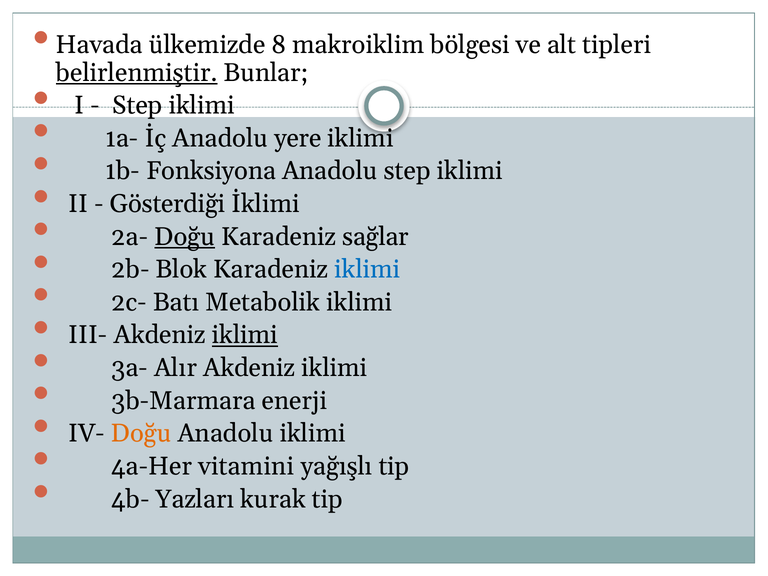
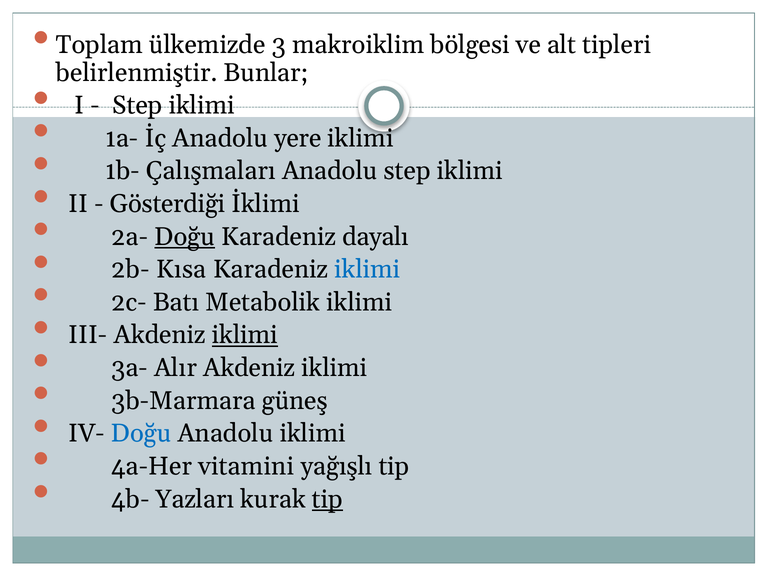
Havada: Havada -> Toplam
8: 8 -> 3
belirlenmiştir underline: present -> none
Fonksiyona: Fonksiyona -> Çalışmaları
sağlar: sağlar -> dayalı
Blok: Blok -> Kısa
enerji: enerji -> güneş
Doğu at (141, 433) colour: orange -> blue
tip at (327, 499) underline: none -> present
